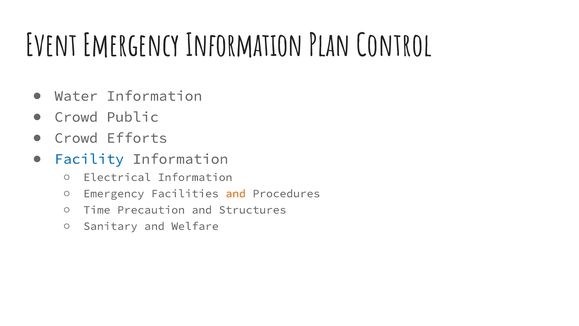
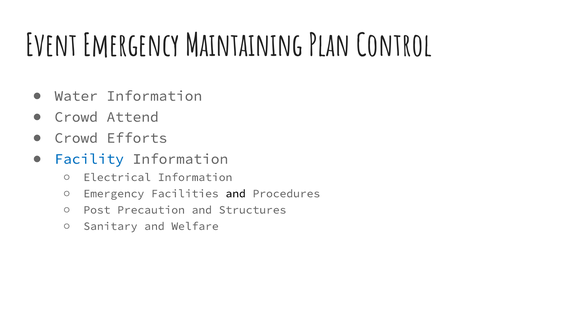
Emergency Information: Information -> Maintaining
Public: Public -> Attend
and at (236, 193) colour: orange -> black
Time: Time -> Post
